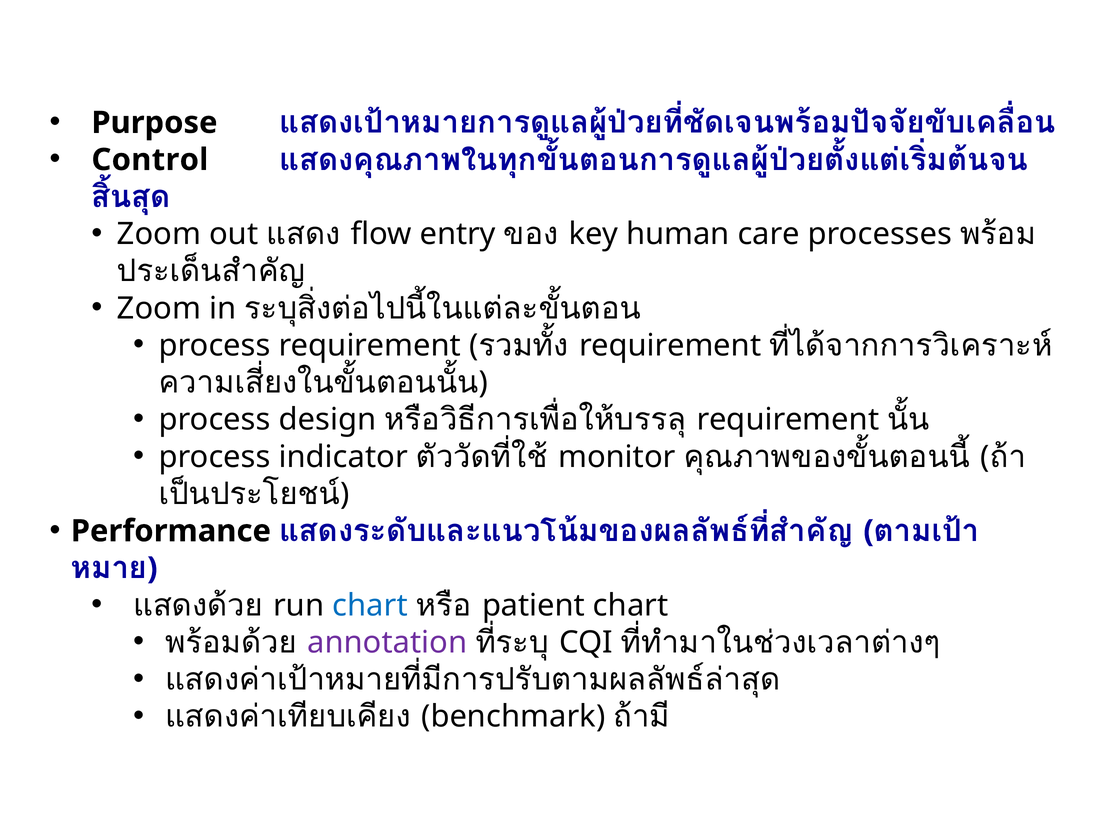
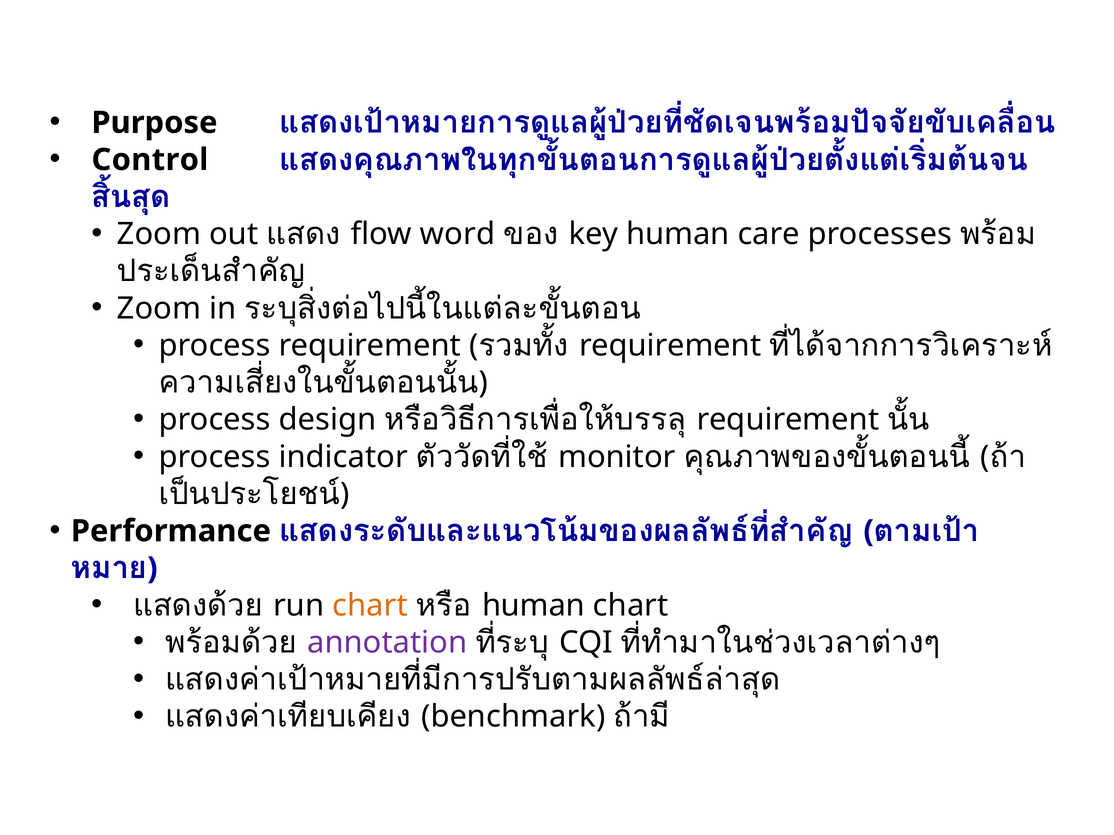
entry: entry -> word
chart at (370, 606) colour: blue -> orange
patient at (533, 606): patient -> human
